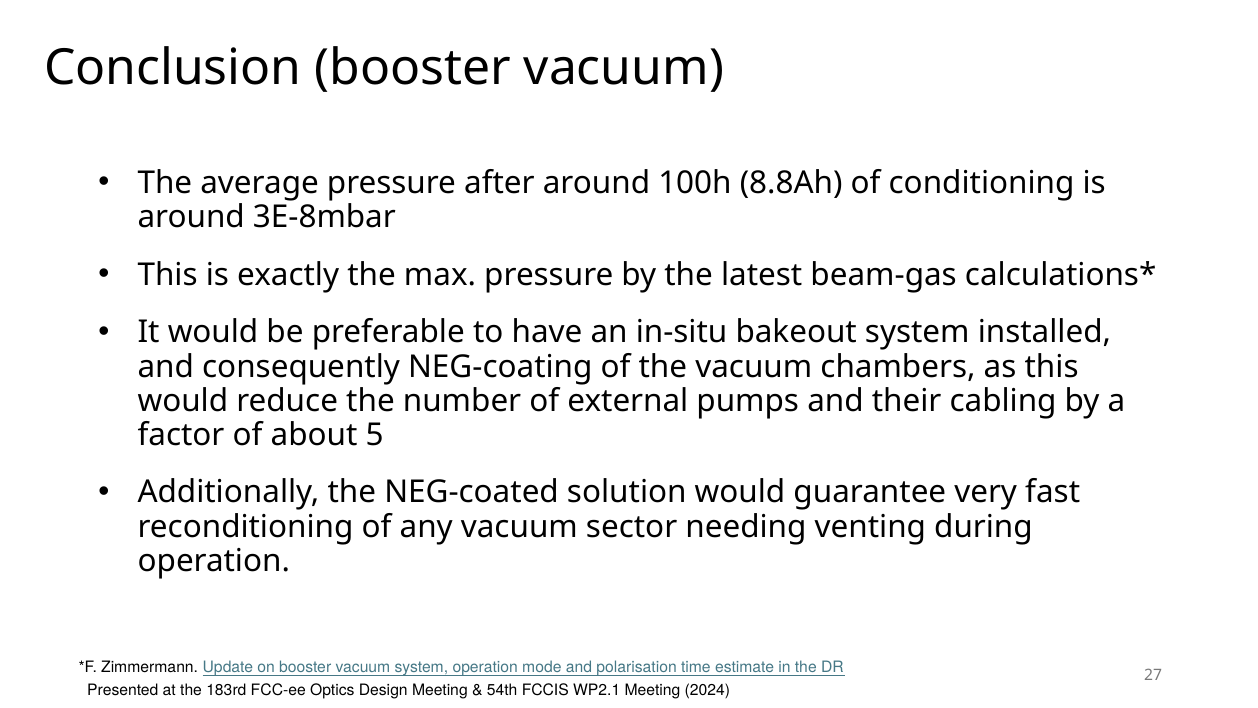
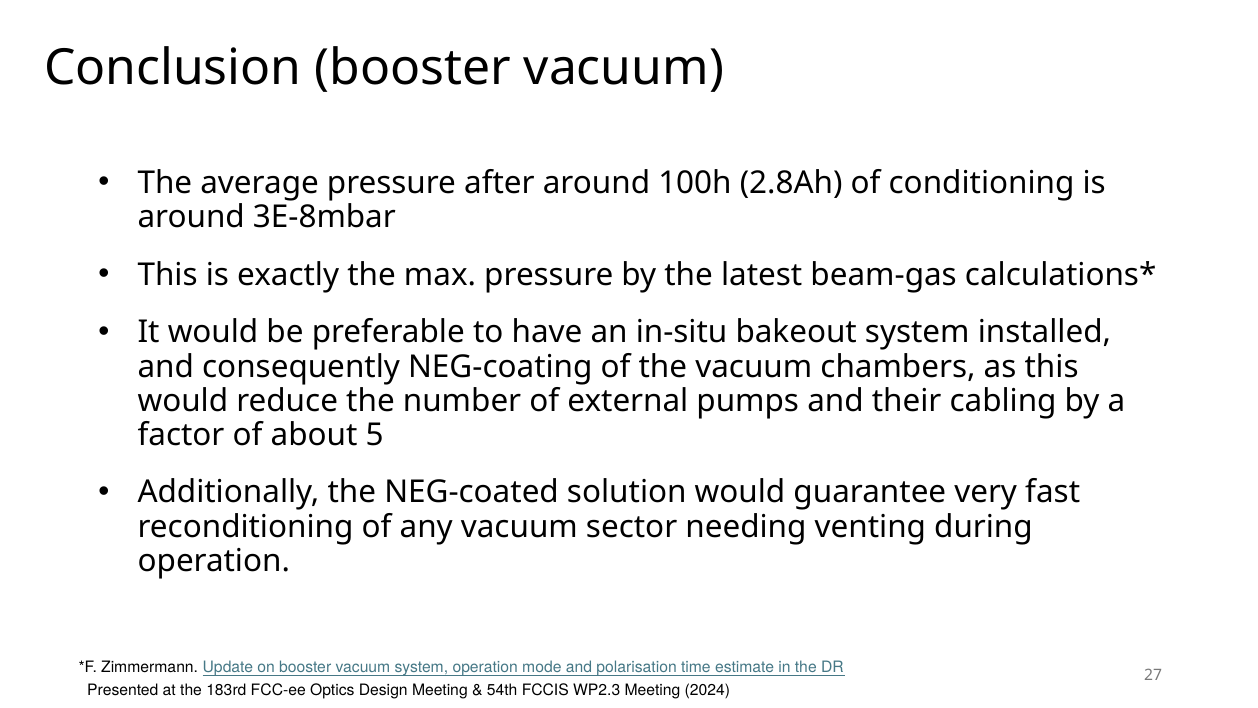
8.8Ah: 8.8Ah -> 2.8Ah
WP2.1: WP2.1 -> WP2.3
